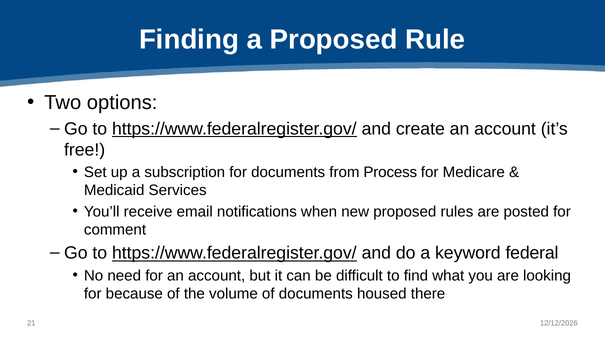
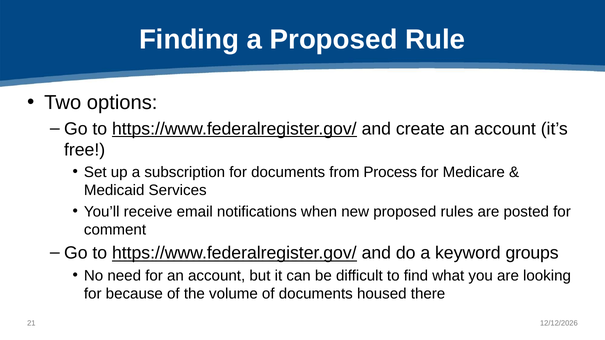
federal: federal -> groups
